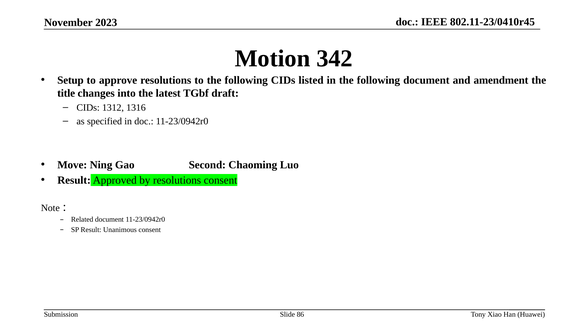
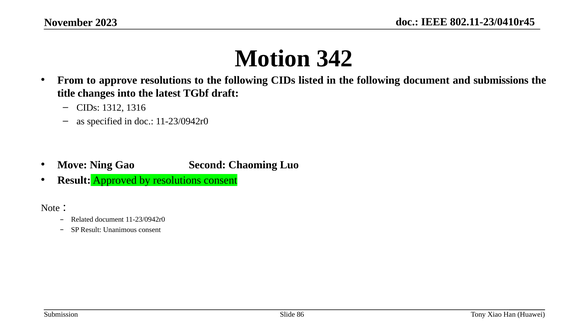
Setup: Setup -> From
amendment: amendment -> submissions
